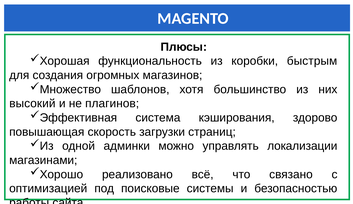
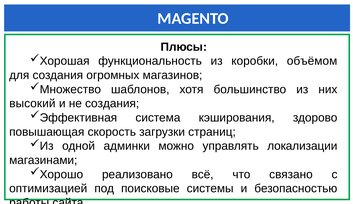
быстрым: быстрым -> объёмом
не плагинов: плагинов -> создания
